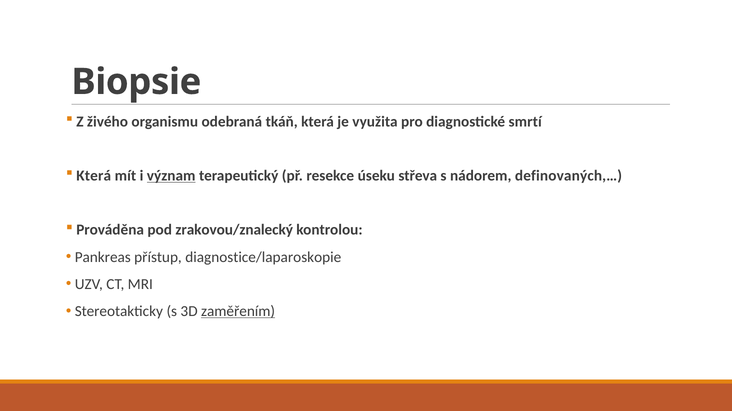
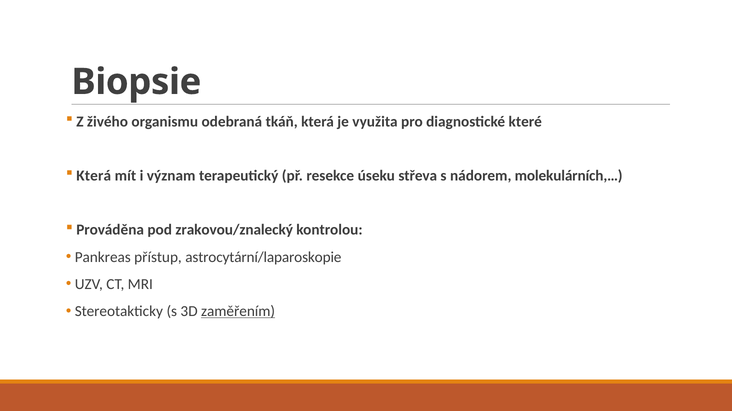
smrtí: smrtí -> které
význam underline: present -> none
definovaných,…: definovaných,… -> molekulárních,…
diagnostice/laparoskopie: diagnostice/laparoskopie -> astrocytární/laparoskopie
